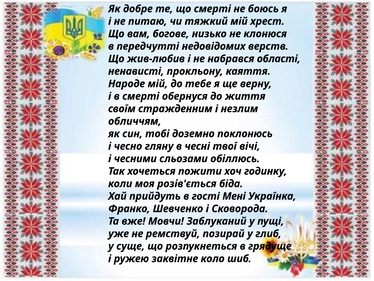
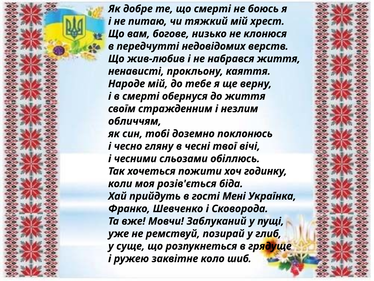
набрався області: області -> життя
